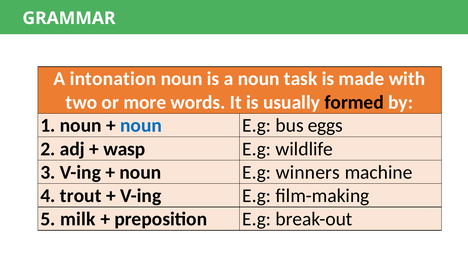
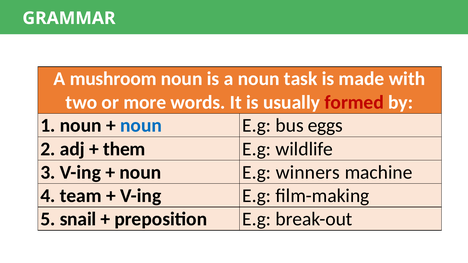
intonation: intonation -> mushroom
formed colour: black -> red
wasp: wasp -> them
trout: trout -> team
milk: milk -> snail
